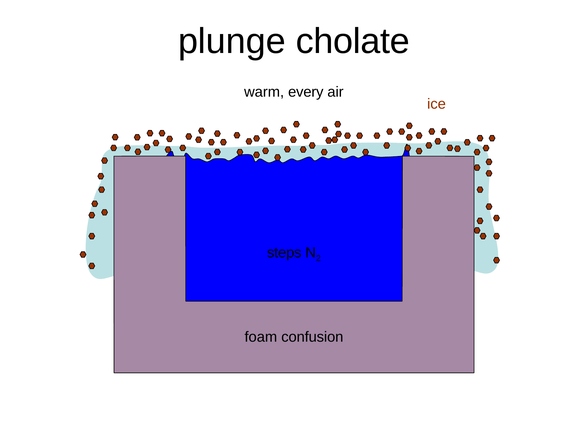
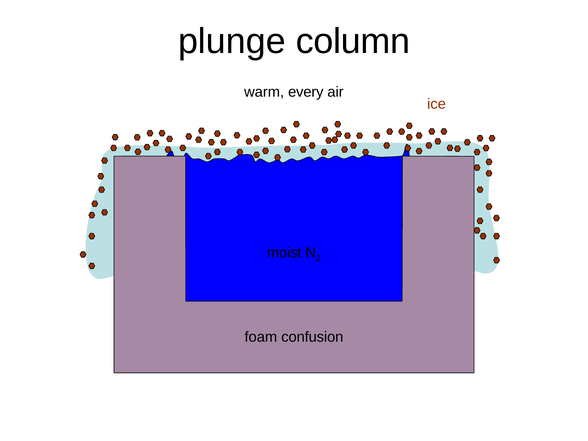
cholate: cholate -> column
steps: steps -> moist
